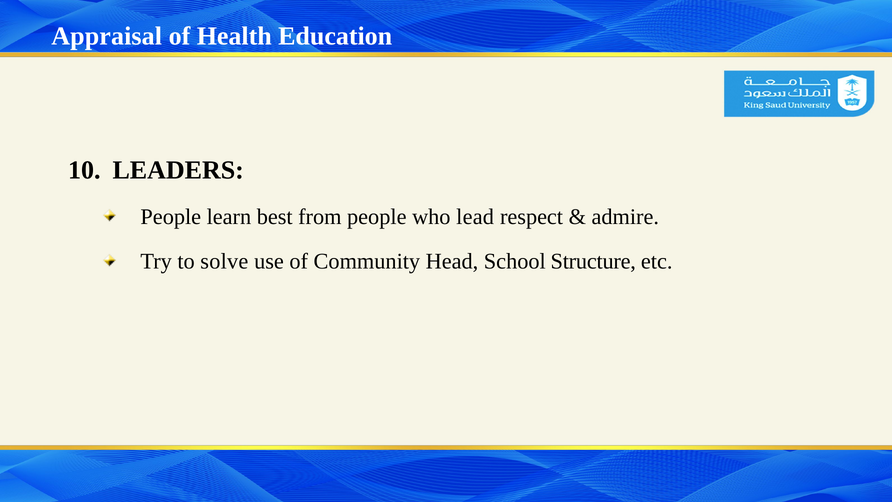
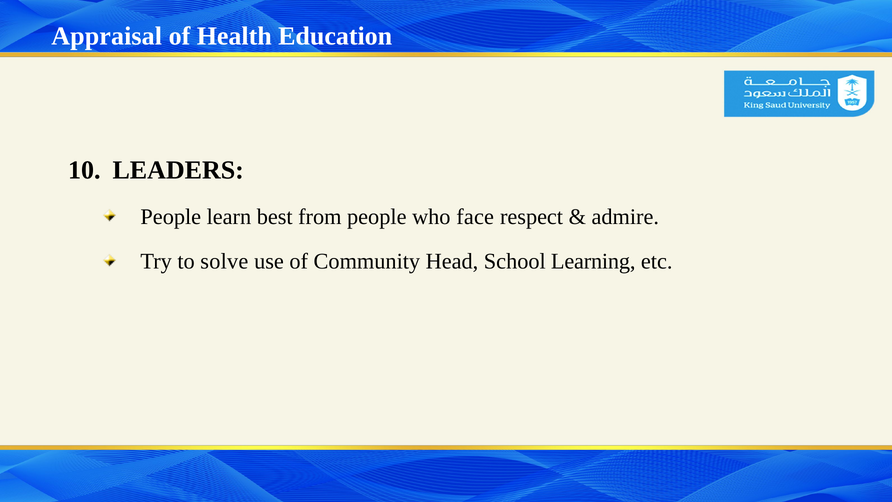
lead: lead -> face
Structure: Structure -> Learning
